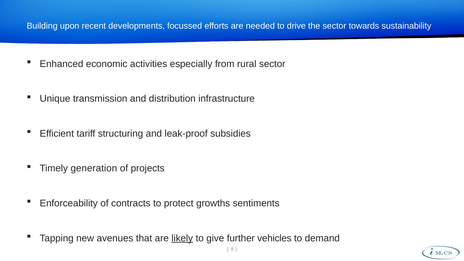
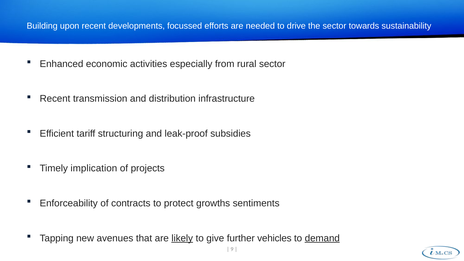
Unique at (55, 99): Unique -> Recent
generation: generation -> implication
demand underline: none -> present
